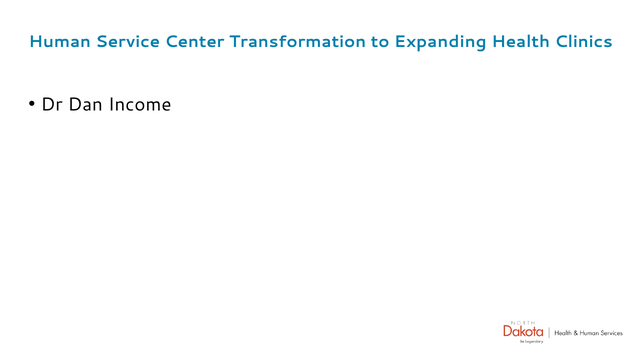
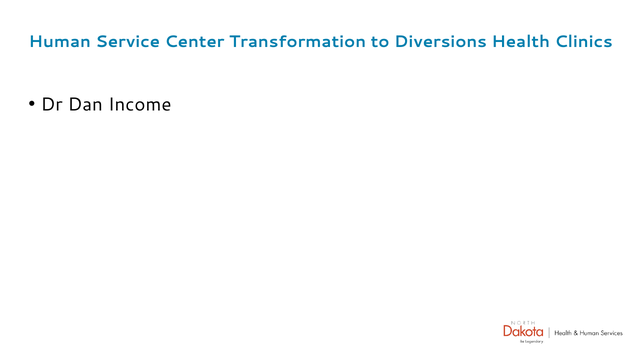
Expanding: Expanding -> Diversions
